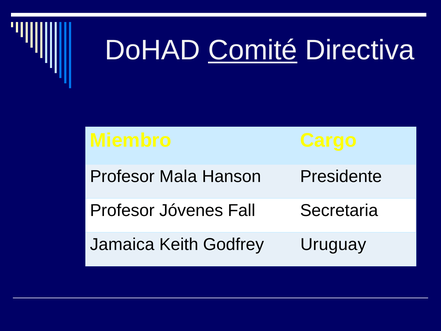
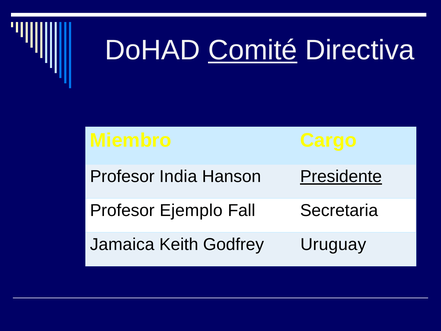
Mala: Mala -> India
Presidente underline: none -> present
Jóvenes: Jóvenes -> Ejemplo
